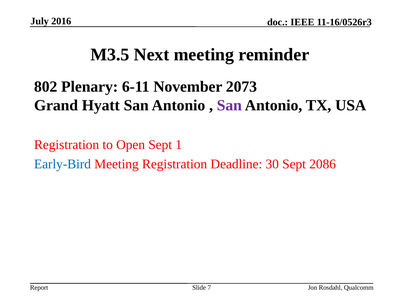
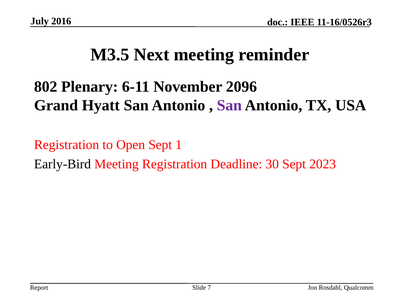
2073: 2073 -> 2096
Early-Bird colour: blue -> black
2086: 2086 -> 2023
